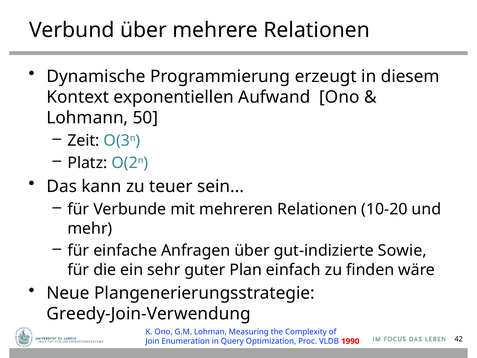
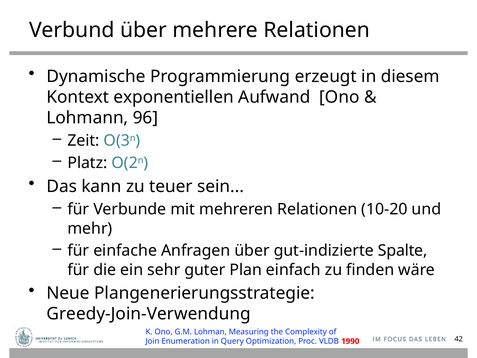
50: 50 -> 96
Sowie: Sowie -> Spalte
